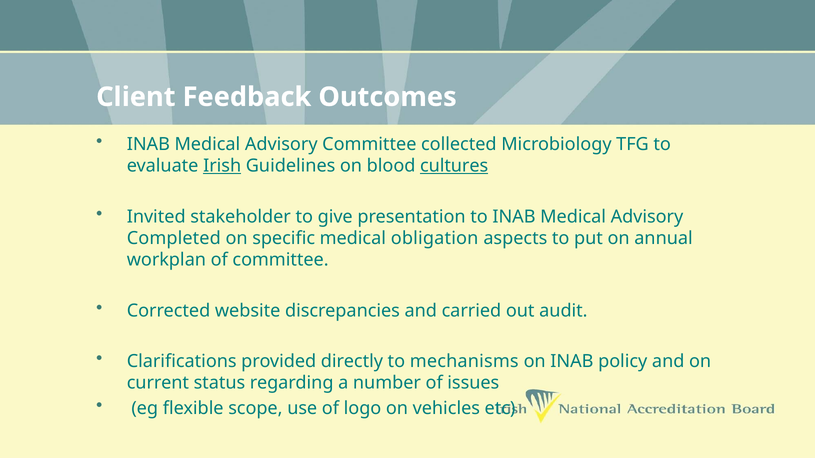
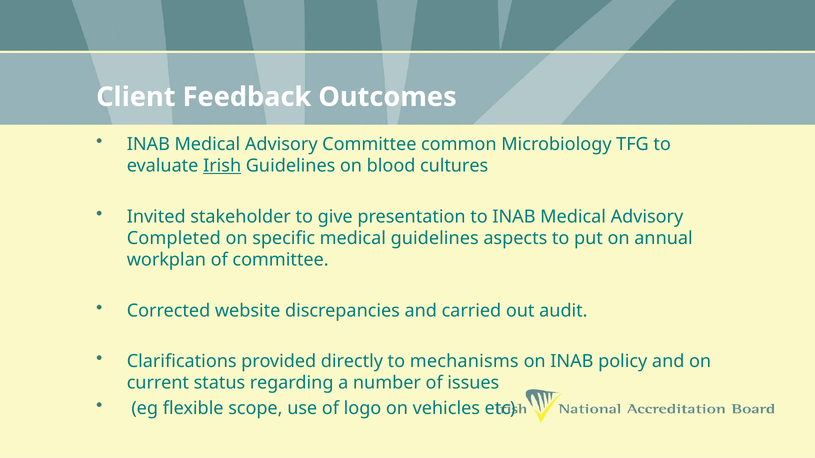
collected: collected -> common
cultures underline: present -> none
medical obligation: obligation -> guidelines
